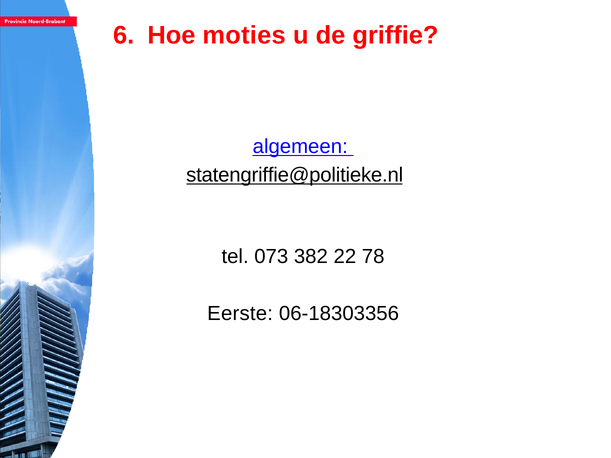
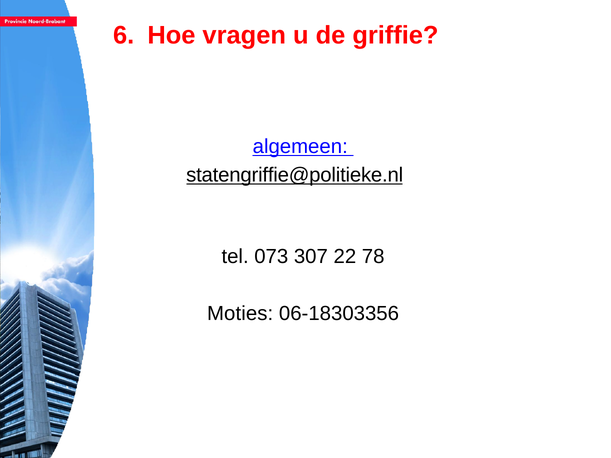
moties: moties -> vragen
382: 382 -> 307
Eerste: Eerste -> Moties
